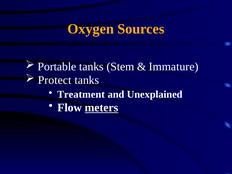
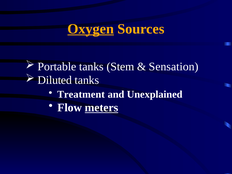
Oxygen underline: none -> present
Immature: Immature -> Sensation
Protect: Protect -> Diluted
